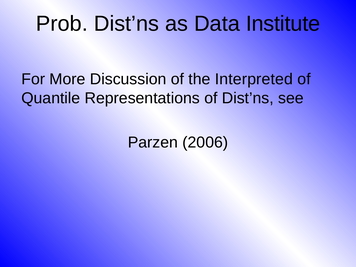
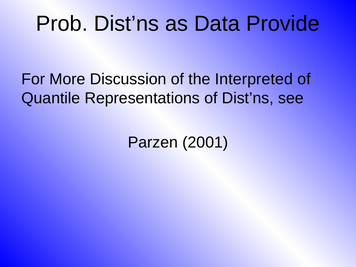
Institute: Institute -> Provide
2006: 2006 -> 2001
